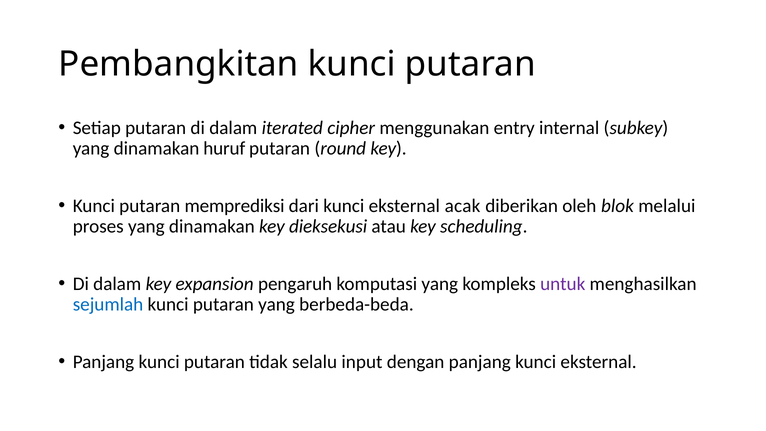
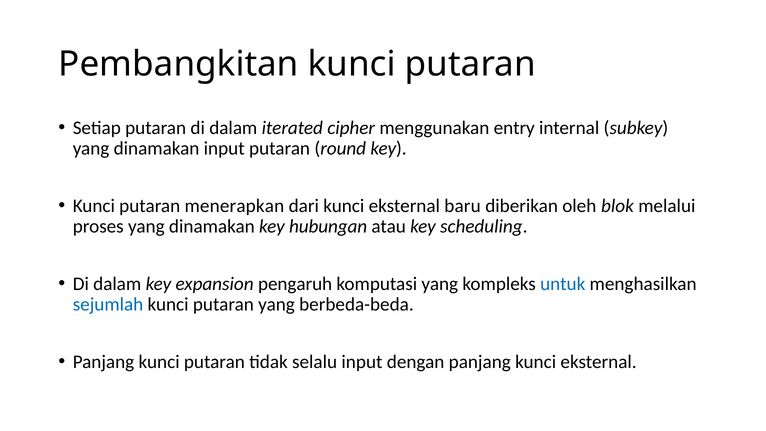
dinamakan huruf: huruf -> input
memprediksi: memprediksi -> menerapkan
acak: acak -> baru
dieksekusi: dieksekusi -> hubungan
untuk colour: purple -> blue
